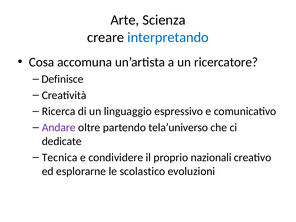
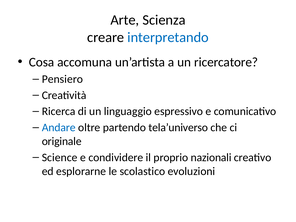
Definisce: Definisce -> Pensiero
Andare colour: purple -> blue
dedicate: dedicate -> originale
Tecnica: Tecnica -> Science
